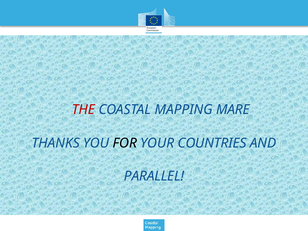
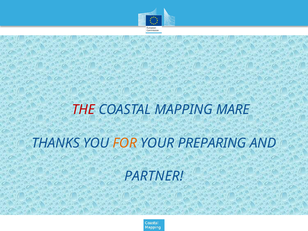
FOR colour: black -> orange
COUNTRIES: COUNTRIES -> PREPARING
PARALLEL: PARALLEL -> PARTNER
